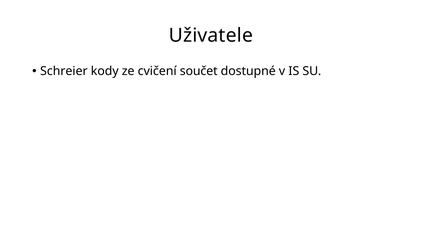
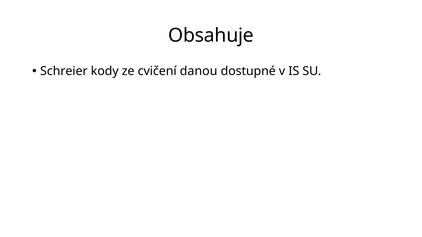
Uživatele: Uživatele -> Obsahuje
součet: součet -> danou
